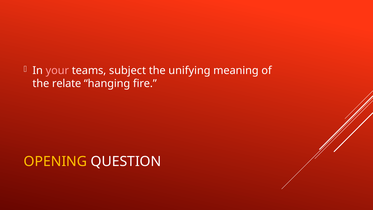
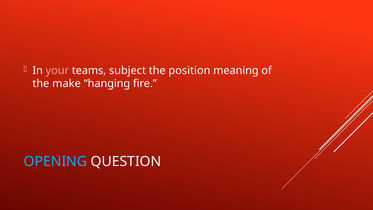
unifying: unifying -> position
relate: relate -> make
OPENING colour: yellow -> light blue
